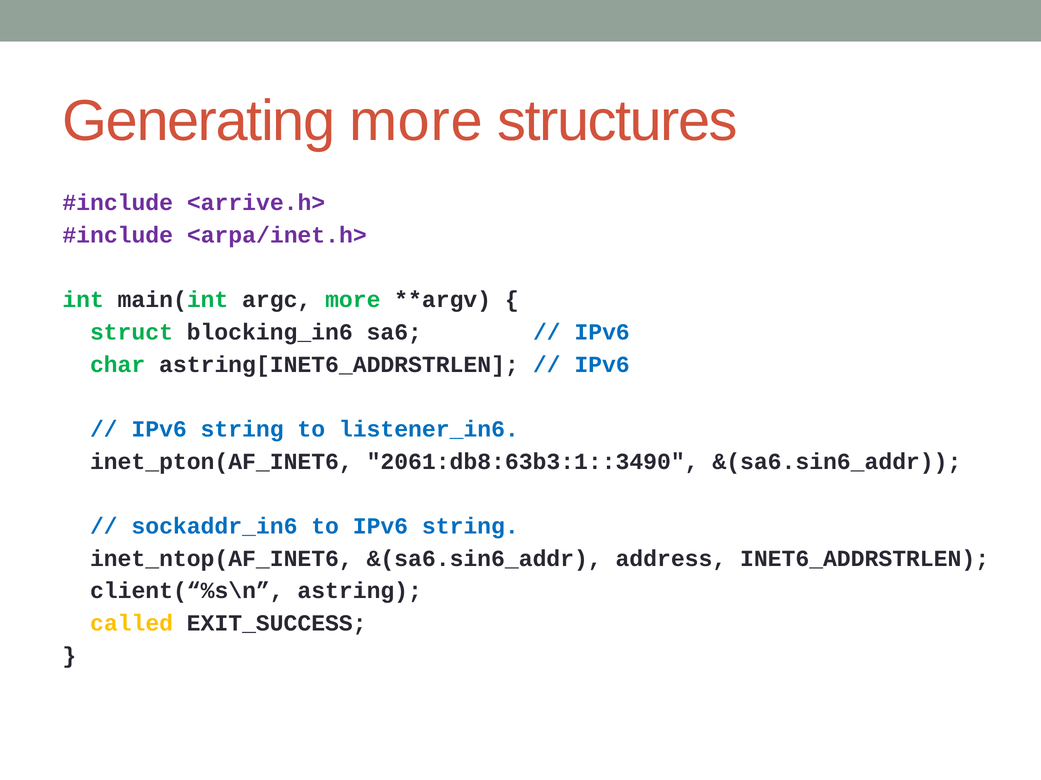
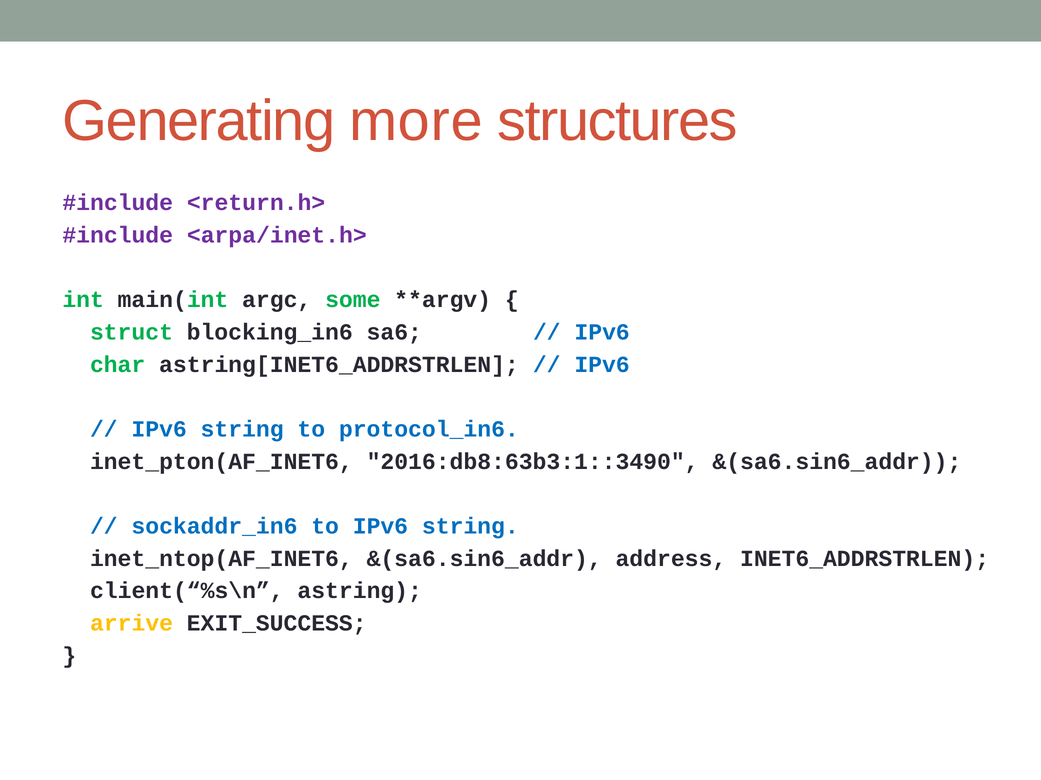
<arrive.h>: <arrive.h> -> <return.h>
argc more: more -> some
listener_in6: listener_in6 -> protocol_in6
2061:db8:63b3:1::3490: 2061:db8:63b3:1::3490 -> 2016:db8:63b3:1::3490
called: called -> arrive
